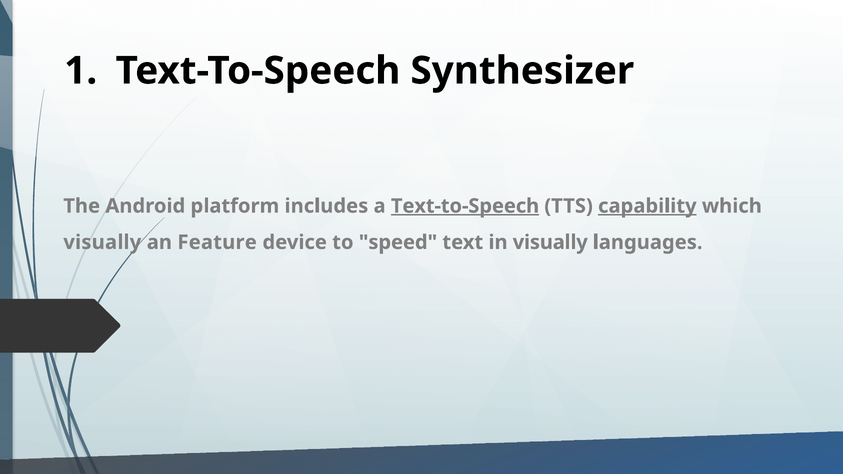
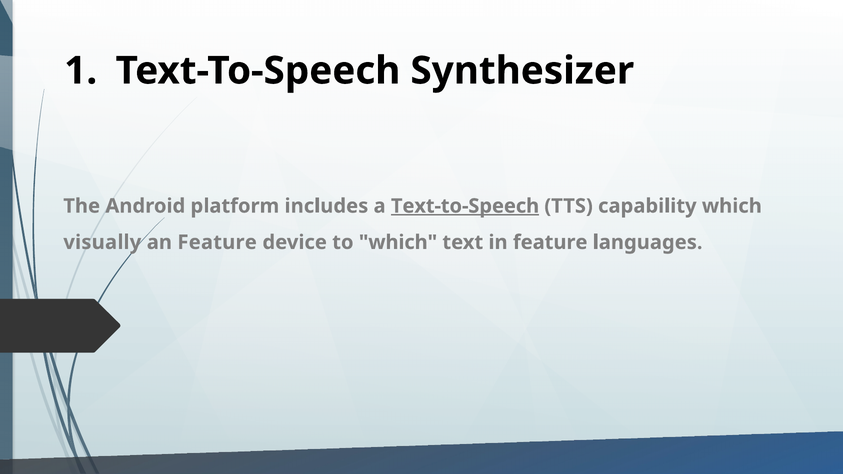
capability underline: present -> none
to speed: speed -> which
in visually: visually -> feature
